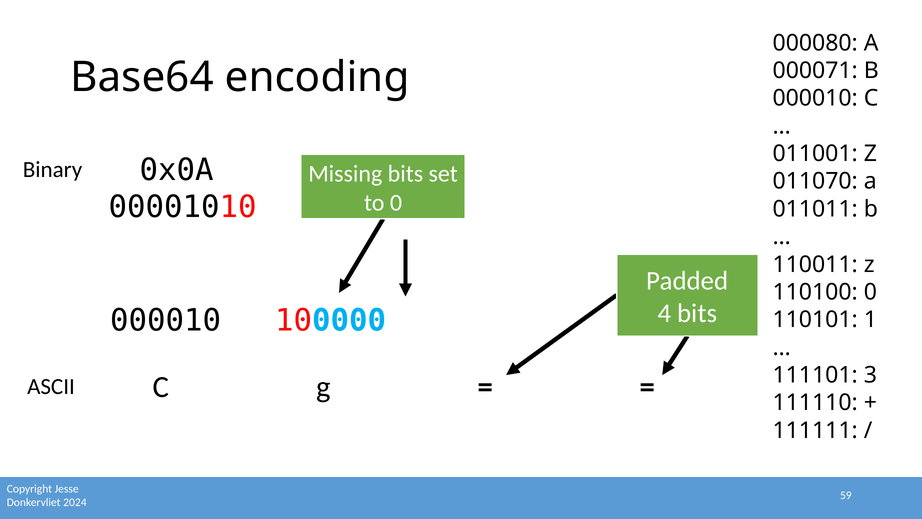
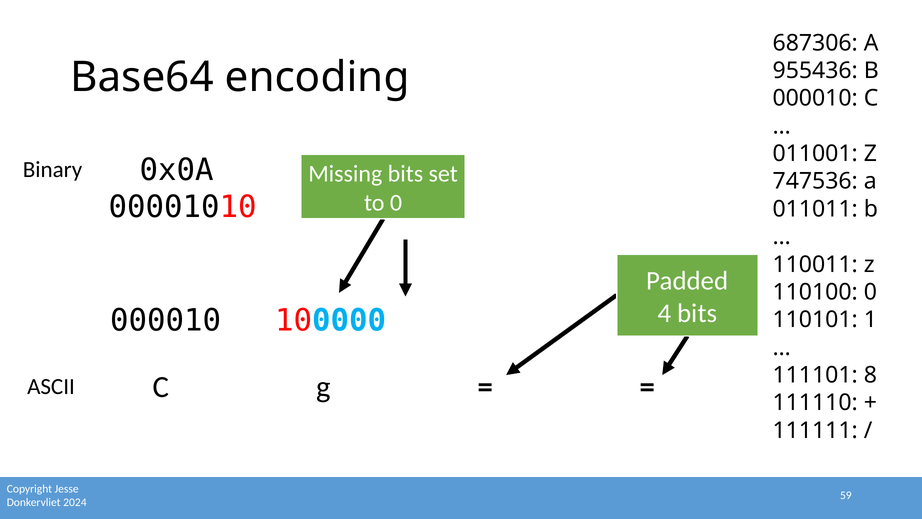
000080: 000080 -> 687306
000071: 000071 -> 955436
011070: 011070 -> 747536
3: 3 -> 8
